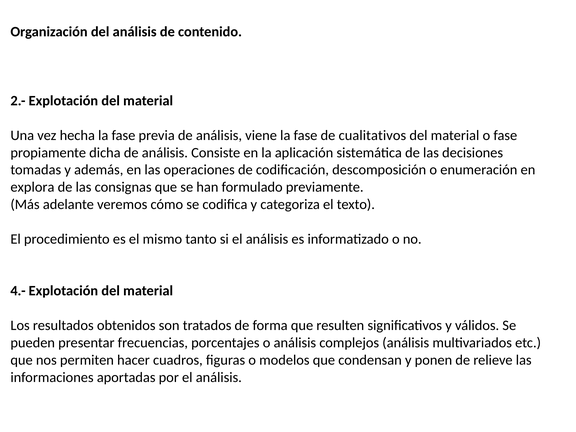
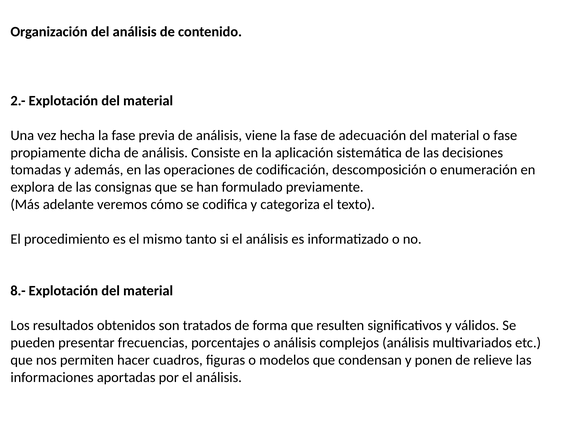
cualitativos: cualitativos -> adecuación
4.-: 4.- -> 8.-
